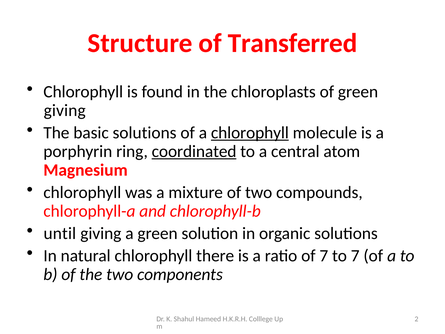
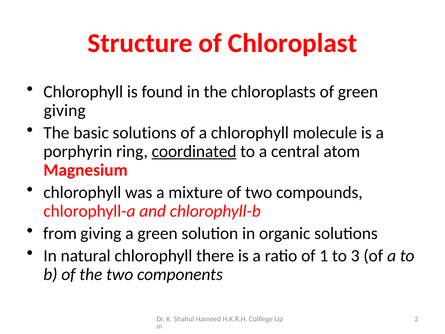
Transferred: Transferred -> Chloroplast
chlorophyll at (250, 133) underline: present -> none
until: until -> from
of 7: 7 -> 1
to 7: 7 -> 3
